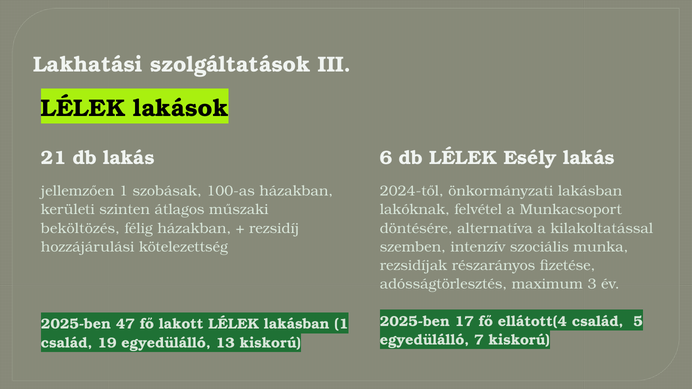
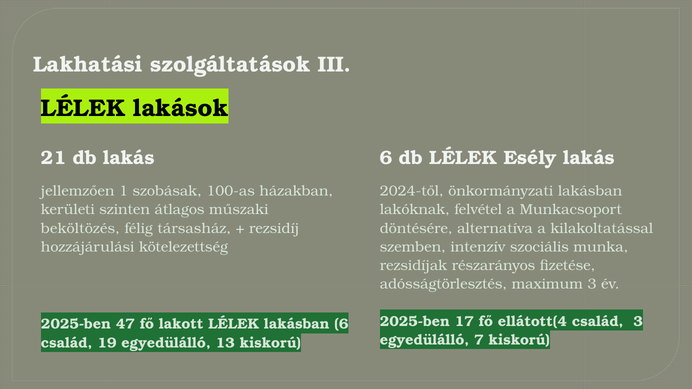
félig házakban: házakban -> társasház
család 5: 5 -> 3
lakásban 1: 1 -> 6
